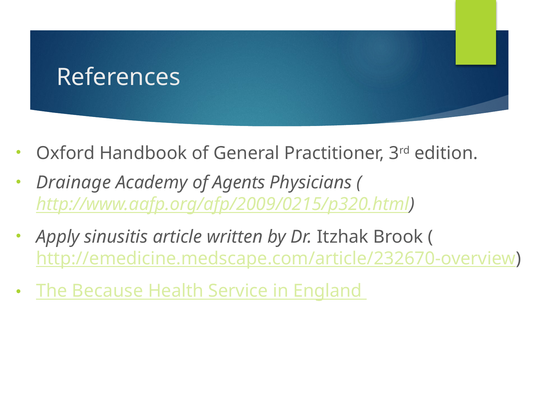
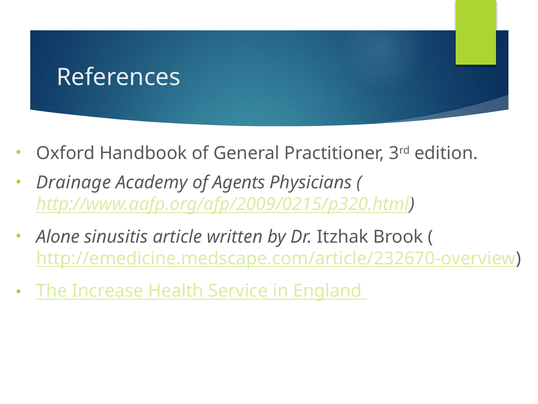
Apply: Apply -> Alone
Because: Because -> Increase
